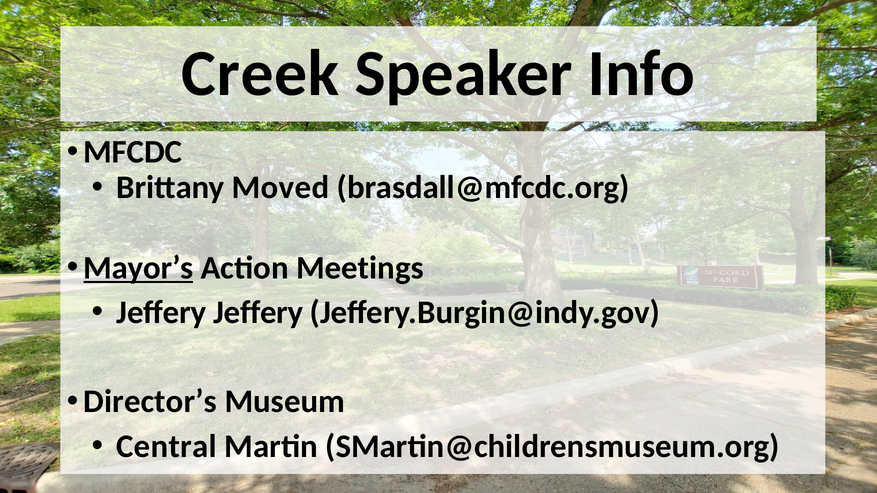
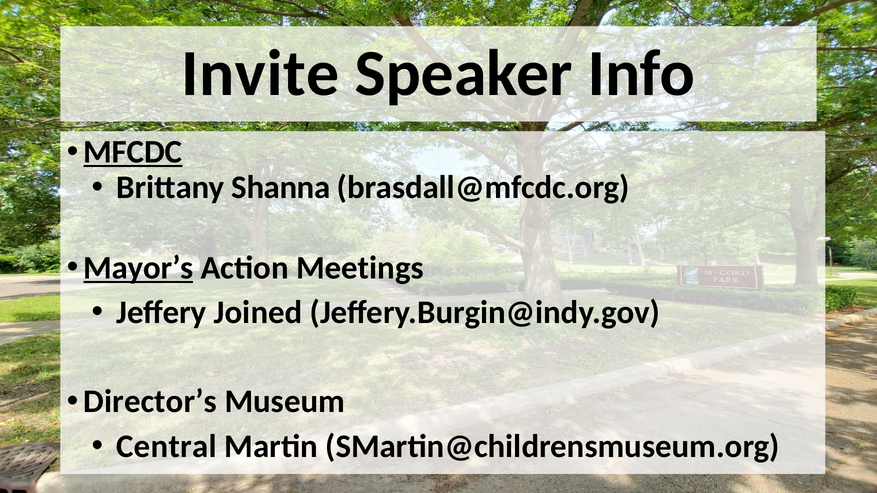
Creek: Creek -> Invite
MFCDC underline: none -> present
Moved: Moved -> Shanna
Jeffery Jeffery: Jeffery -> Joined
